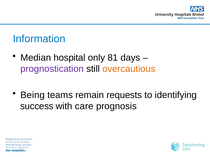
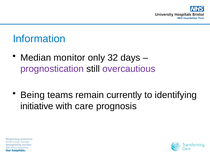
hospital: hospital -> monitor
81: 81 -> 32
overcautious colour: orange -> purple
requests: requests -> currently
success: success -> initiative
